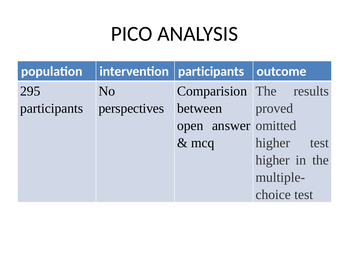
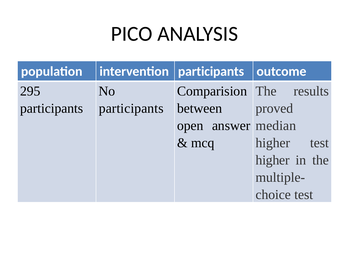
perspectives at (131, 108): perspectives -> participants
omitted: omitted -> median
